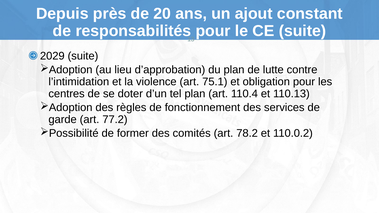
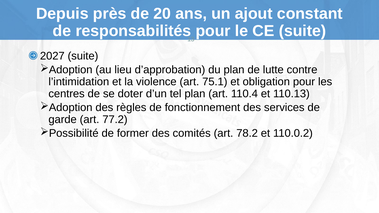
2029: 2029 -> 2027
